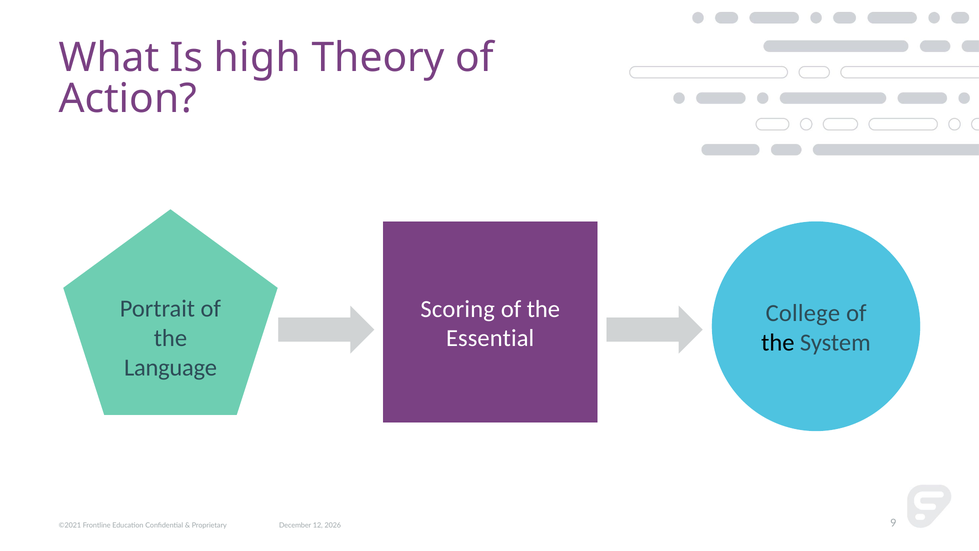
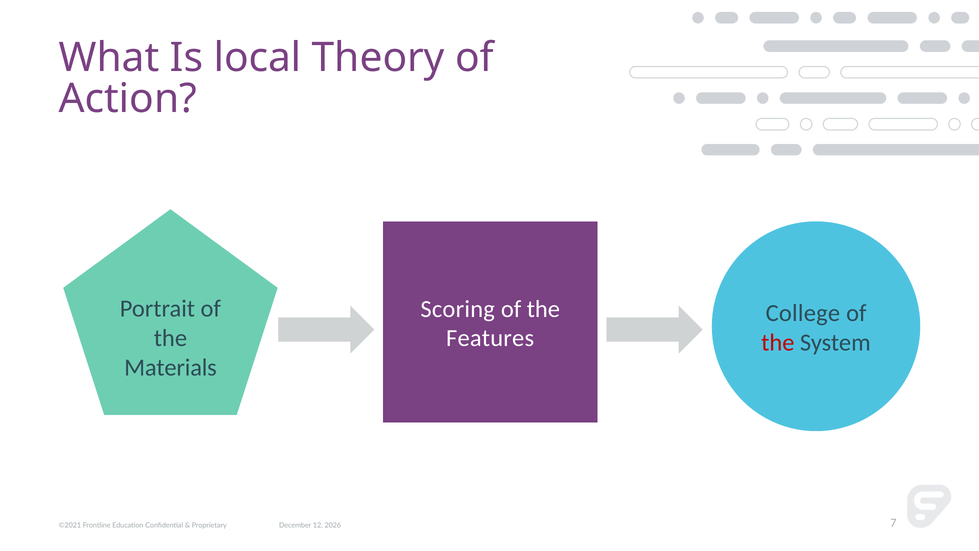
high: high -> local
Essential: Essential -> Features
the at (778, 342) colour: black -> red
Language: Language -> Materials
9: 9 -> 7
